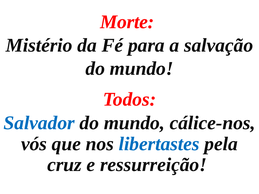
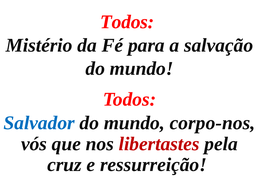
Morte at (127, 22): Morte -> Todos
cálice-nos: cálice-nos -> corpo-nos
libertastes colour: blue -> red
